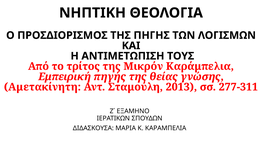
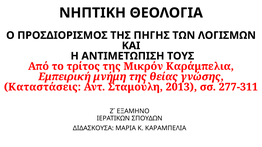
πηγής: πηγής -> μνήμη
Αμετακίνητη: Αμετακίνητη -> Καταστάσεις
